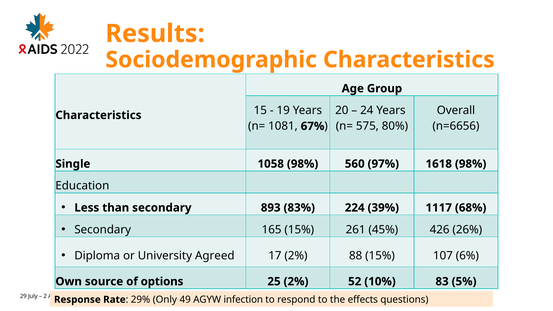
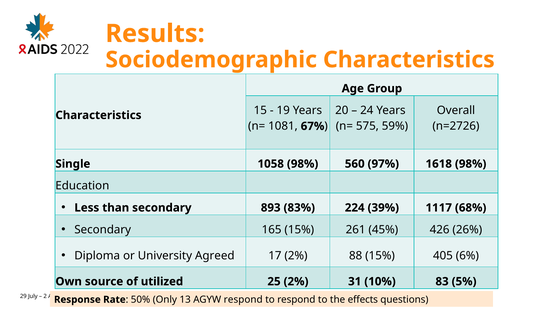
80%: 80% -> 59%
n=6656: n=6656 -> n=2726
107: 107 -> 405
options: options -> utilized
52: 52 -> 31
29%: 29% -> 50%
49: 49 -> 13
infection at (243, 300): infection -> respond
